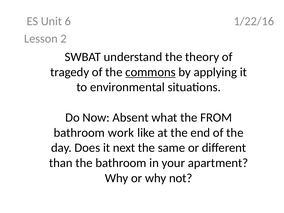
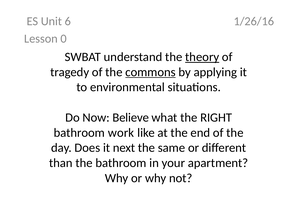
1/22/16: 1/22/16 -> 1/26/16
2: 2 -> 0
theory underline: none -> present
Absent: Absent -> Believe
FROM: FROM -> RIGHT
